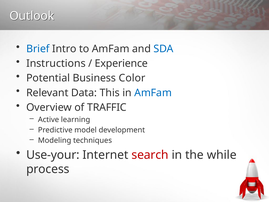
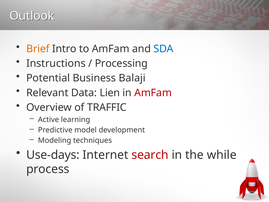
Brief colour: blue -> orange
Experience: Experience -> Processing
Color: Color -> Balaji
This: This -> Lien
AmFam at (153, 93) colour: blue -> red
Use-your: Use-your -> Use-days
